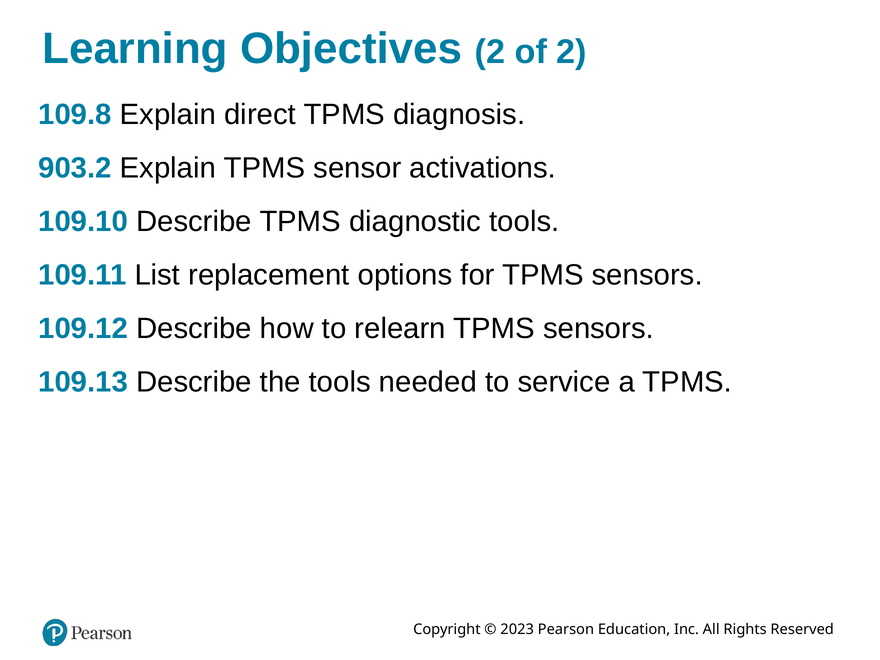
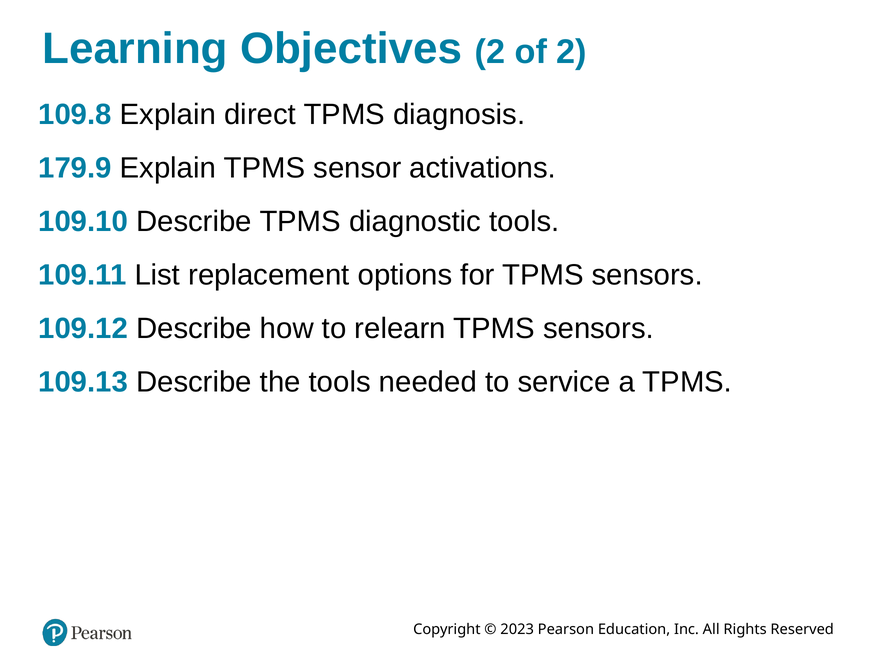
903.2: 903.2 -> 179.9
